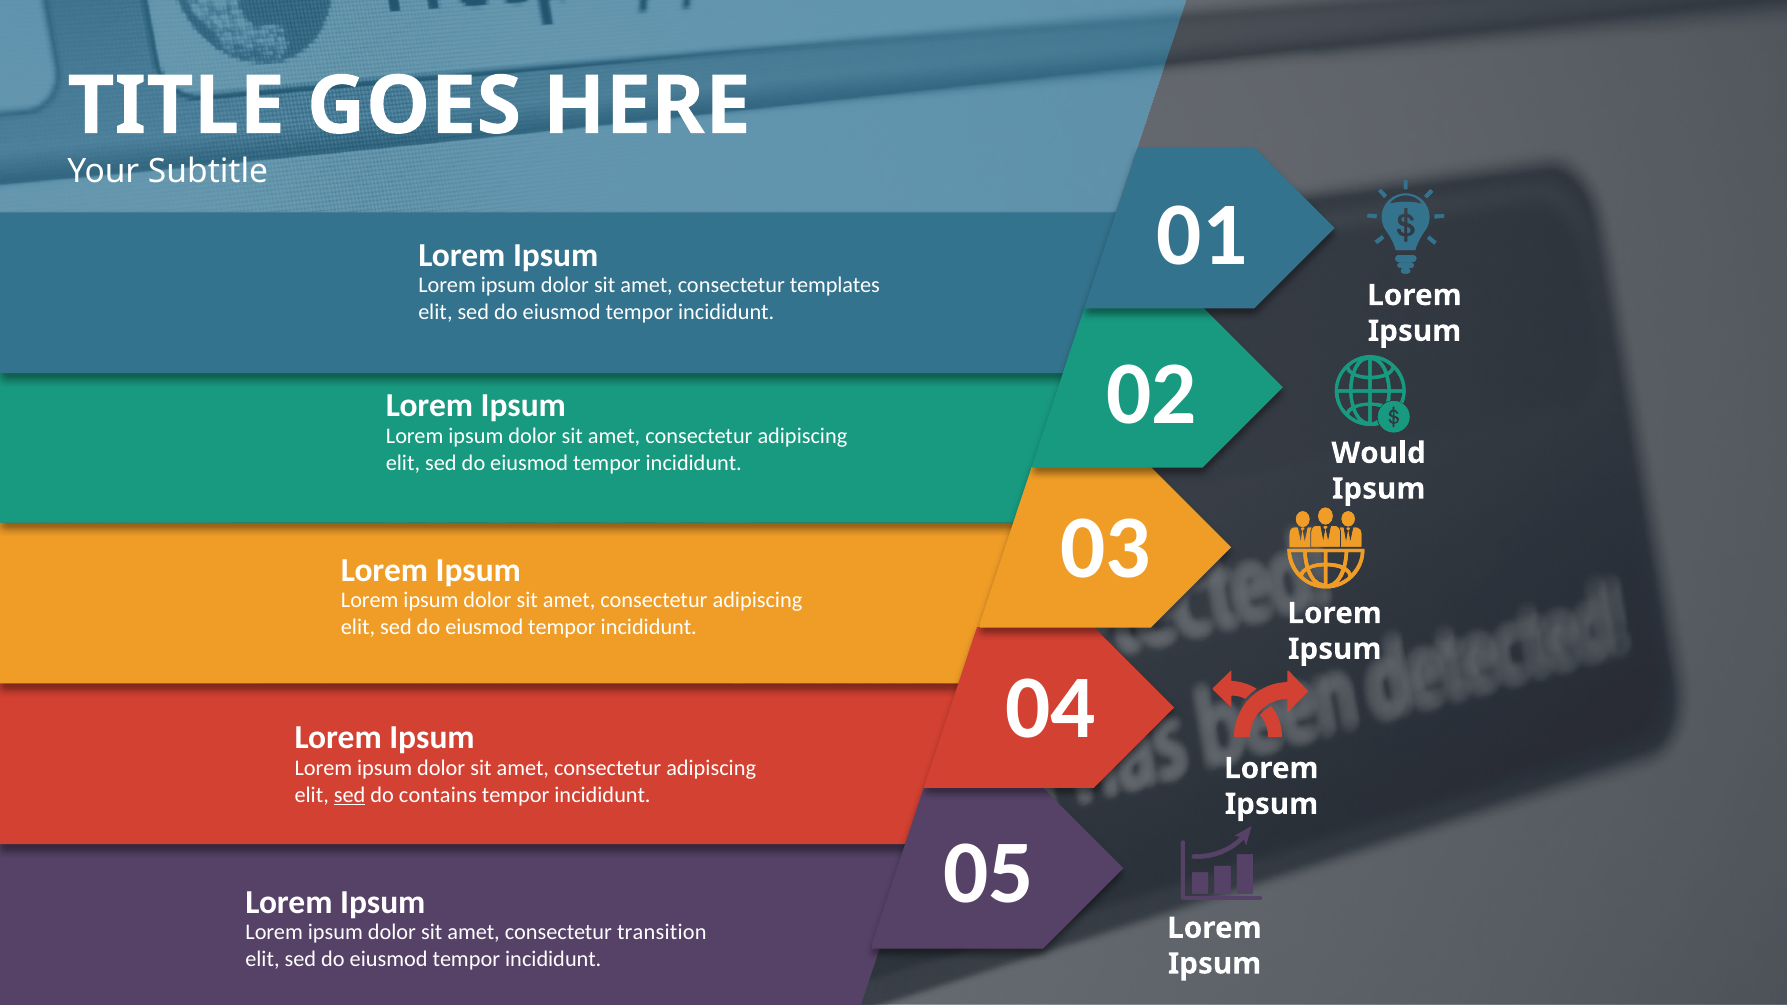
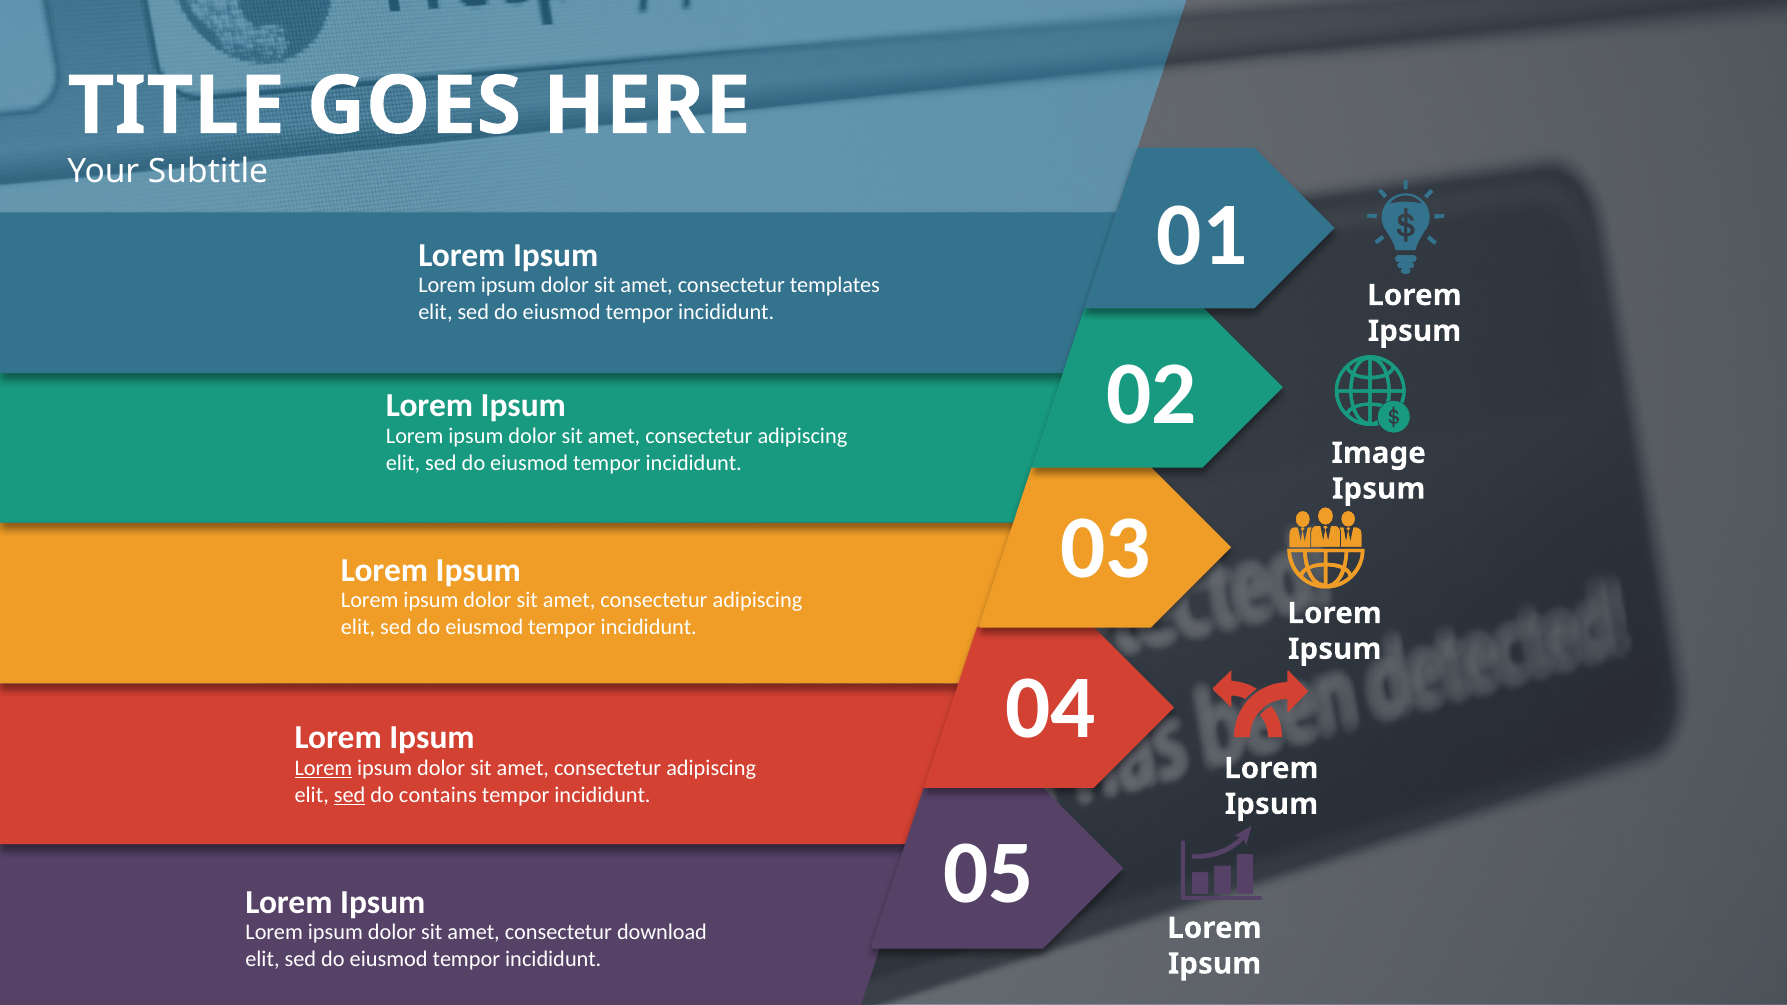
Would: Would -> Image
Lorem at (323, 768) underline: none -> present
transition: transition -> download
